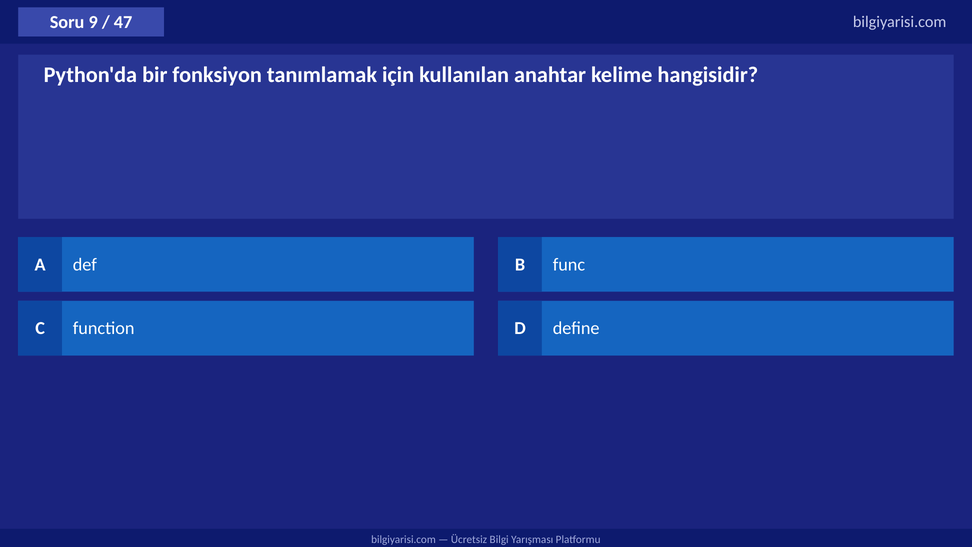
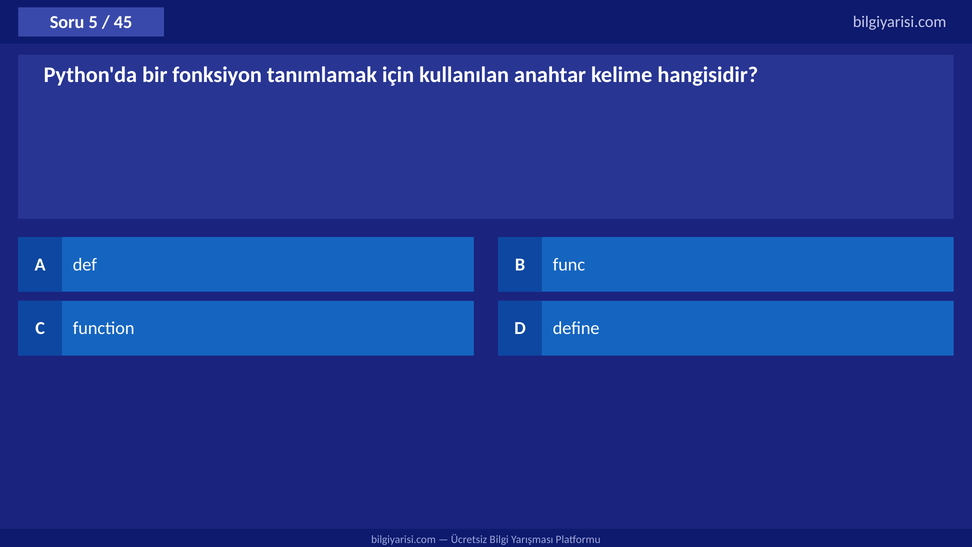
9: 9 -> 5
47: 47 -> 45
